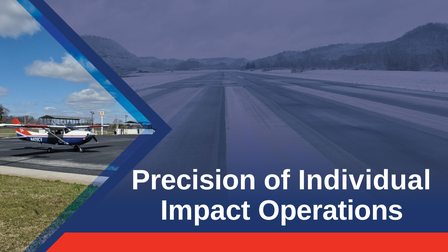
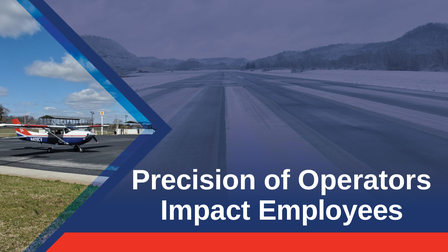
Individual: Individual -> Operators
Operations: Operations -> Employees
